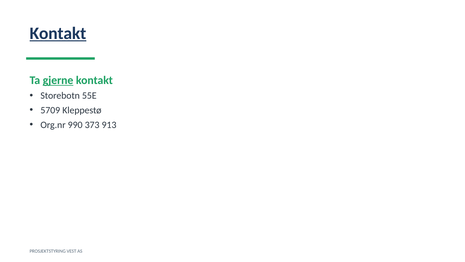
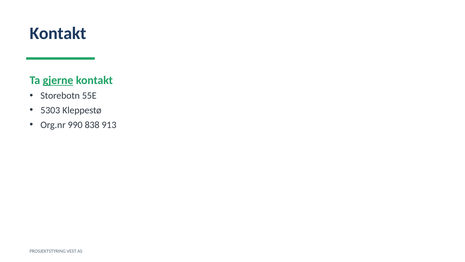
Kontakt at (58, 33) underline: present -> none
5709: 5709 -> 5303
373: 373 -> 838
